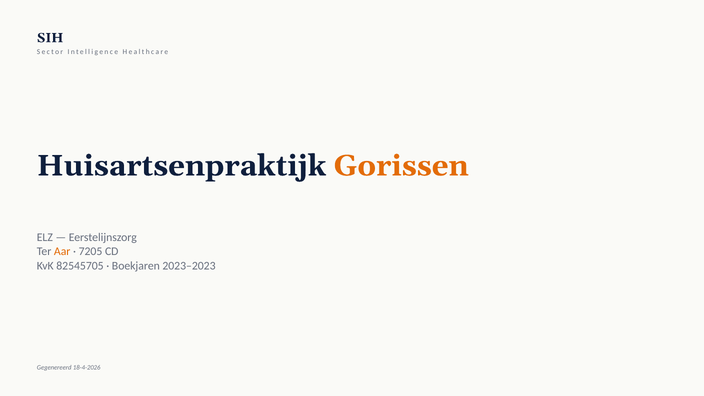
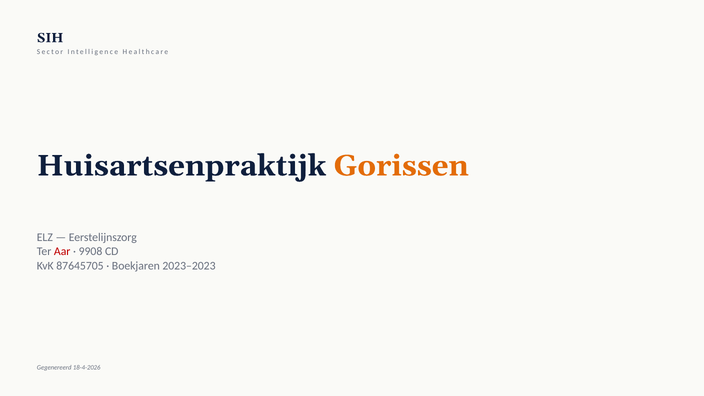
Aar colour: orange -> red
7205: 7205 -> 9908
82545705: 82545705 -> 87645705
